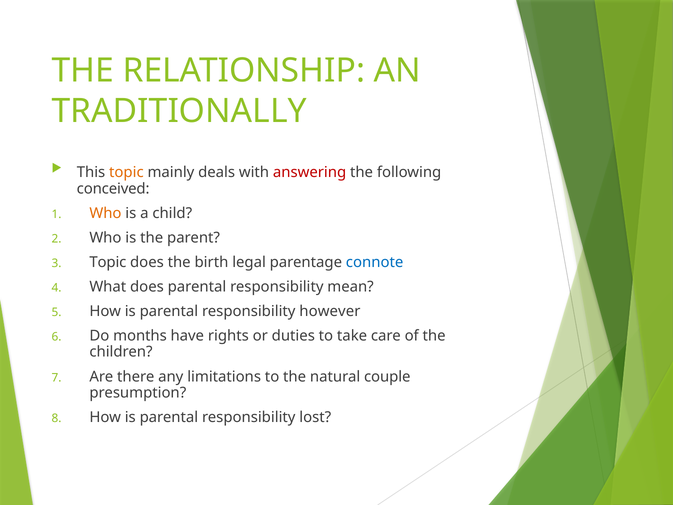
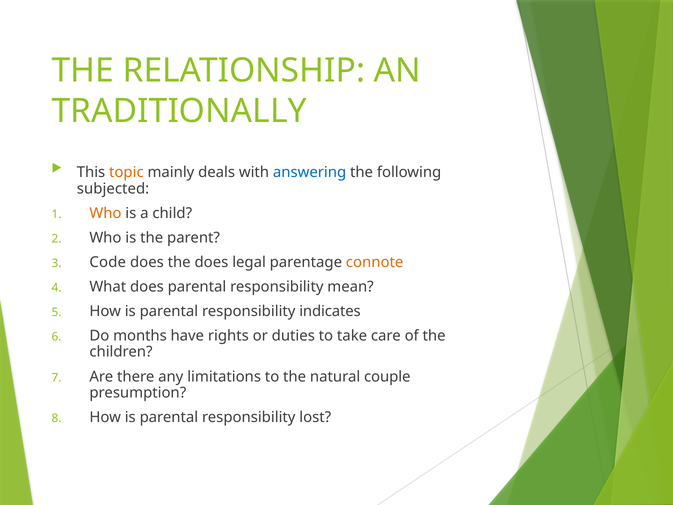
answering colour: red -> blue
conceived: conceived -> subjected
Topic at (108, 262): Topic -> Code
the birth: birth -> does
connote colour: blue -> orange
however: however -> indicates
